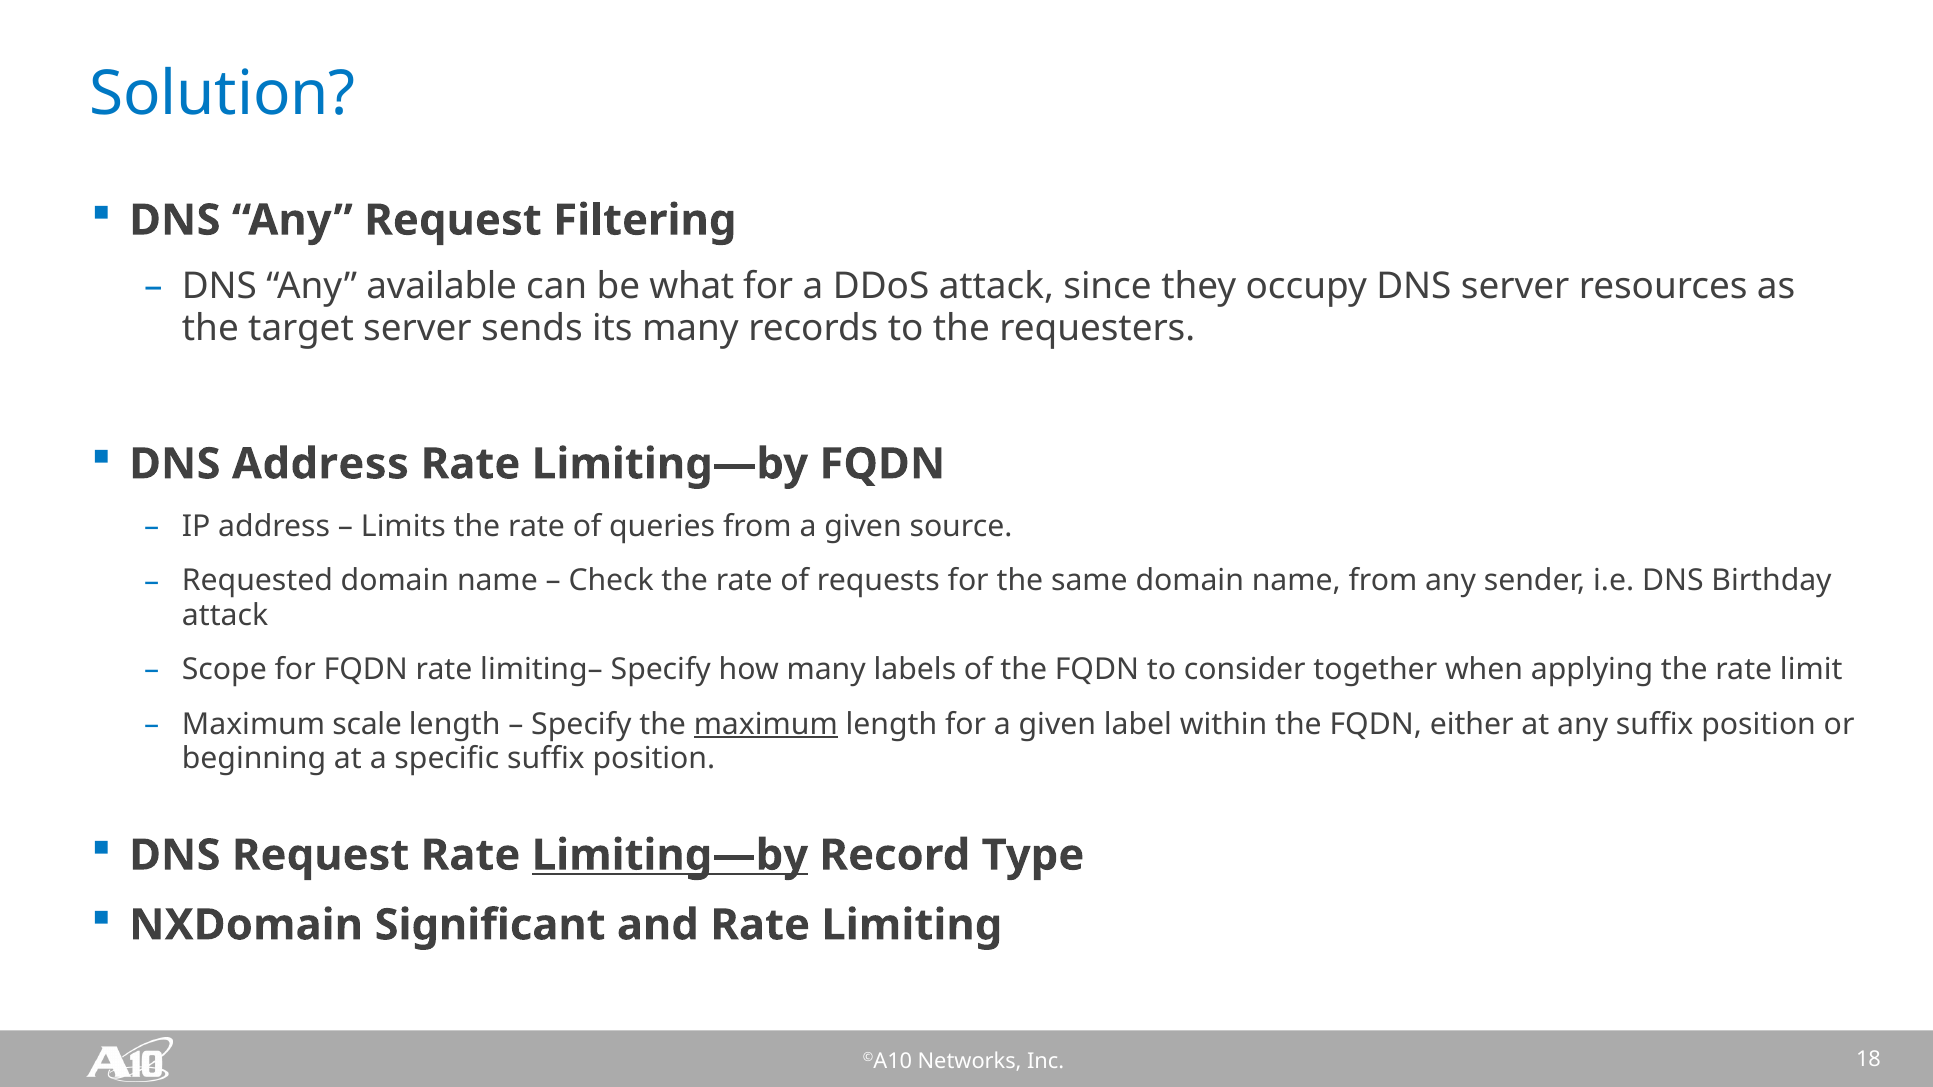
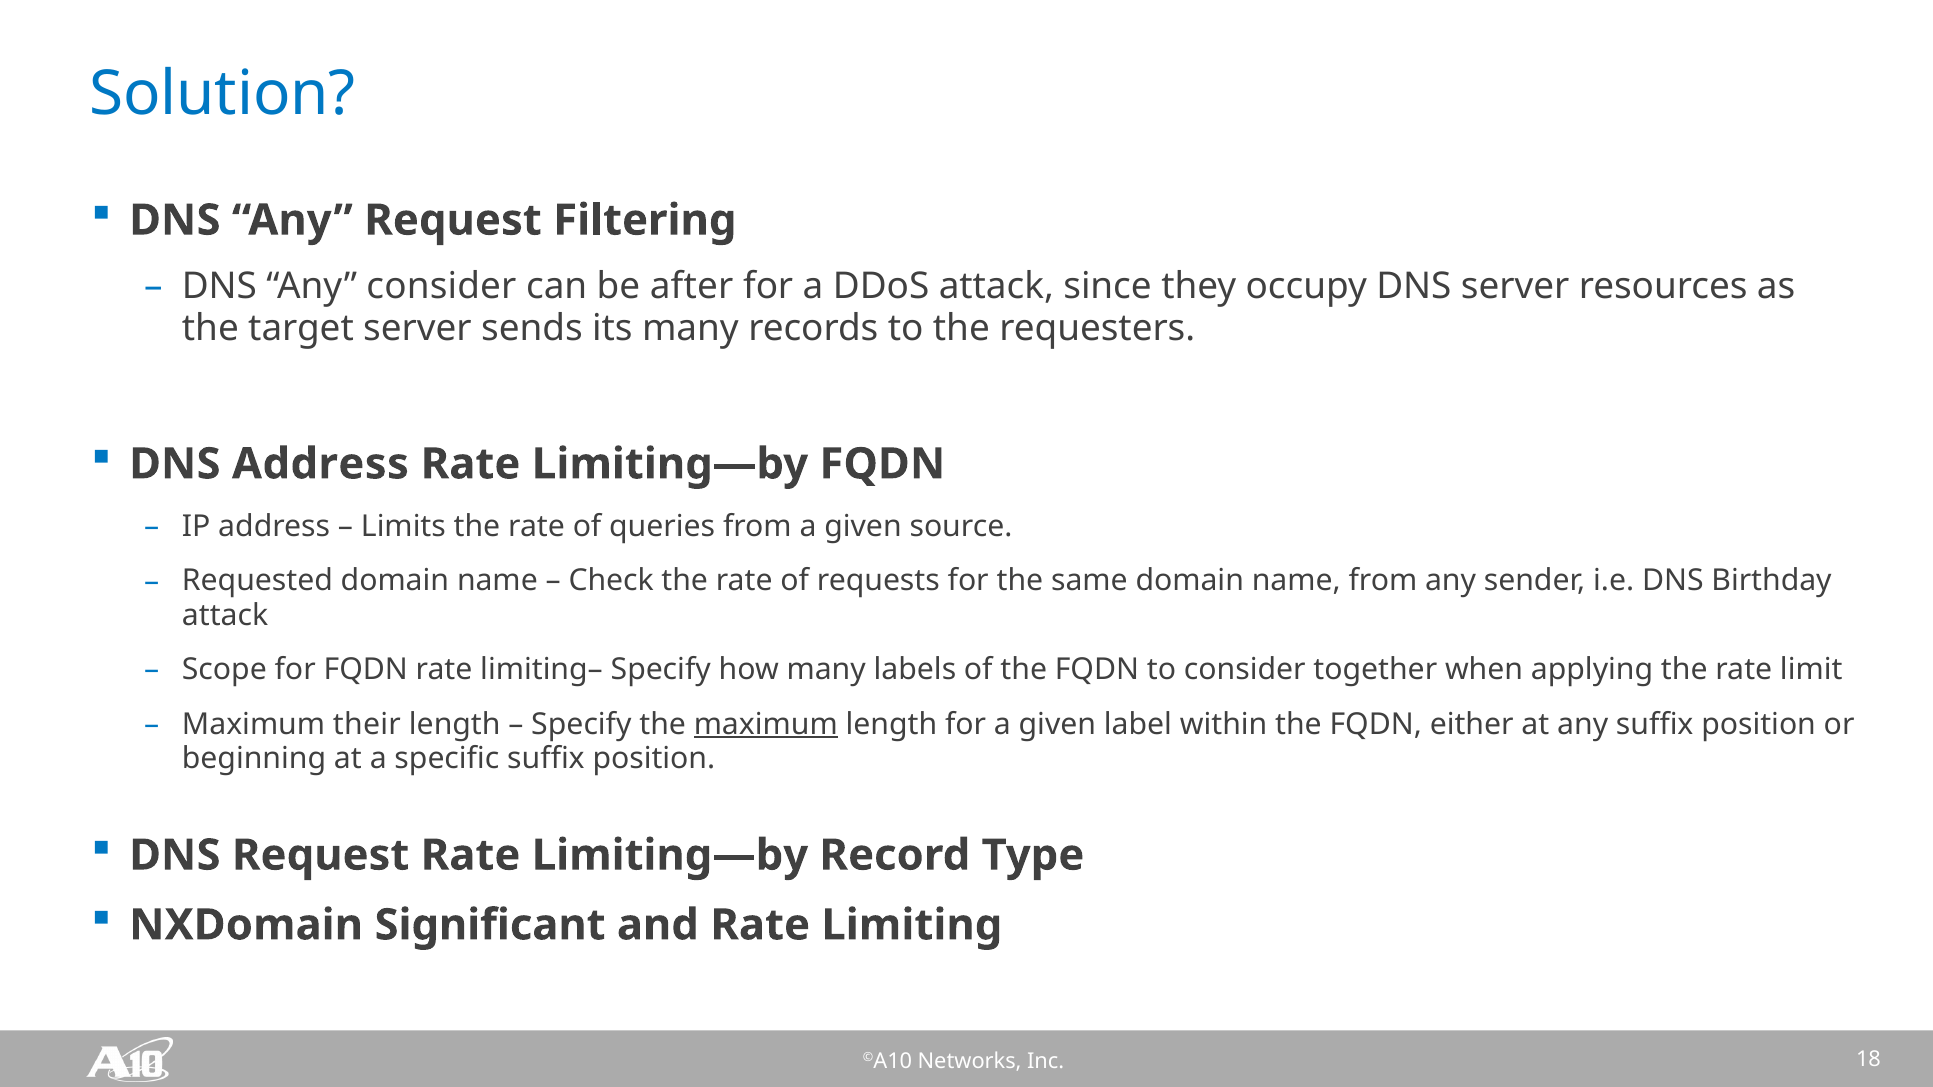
Any available: available -> consider
what: what -> after
scale: scale -> their
Limiting—by at (670, 856) underline: present -> none
